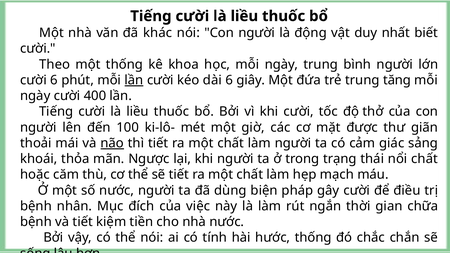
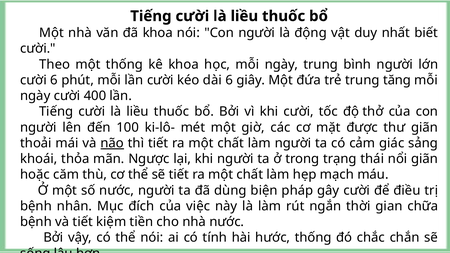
đã khác: khác -> khoa
lần at (134, 80) underline: present -> none
nổi chất: chất -> giãn
